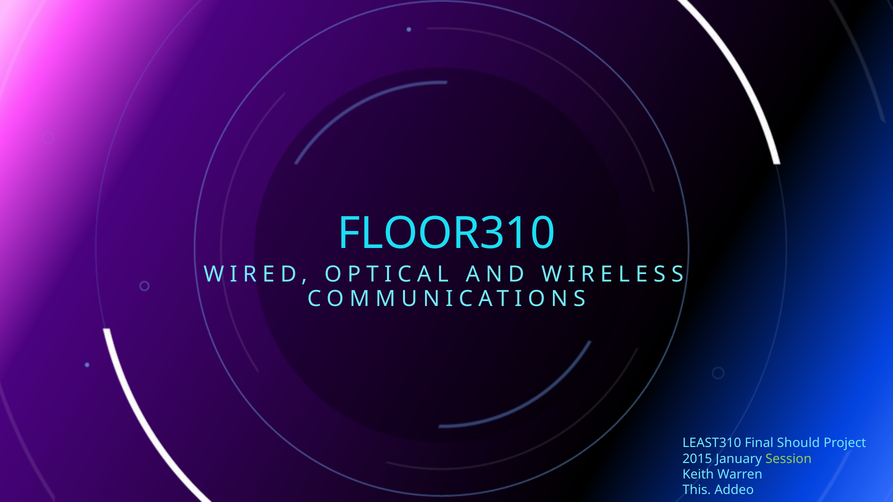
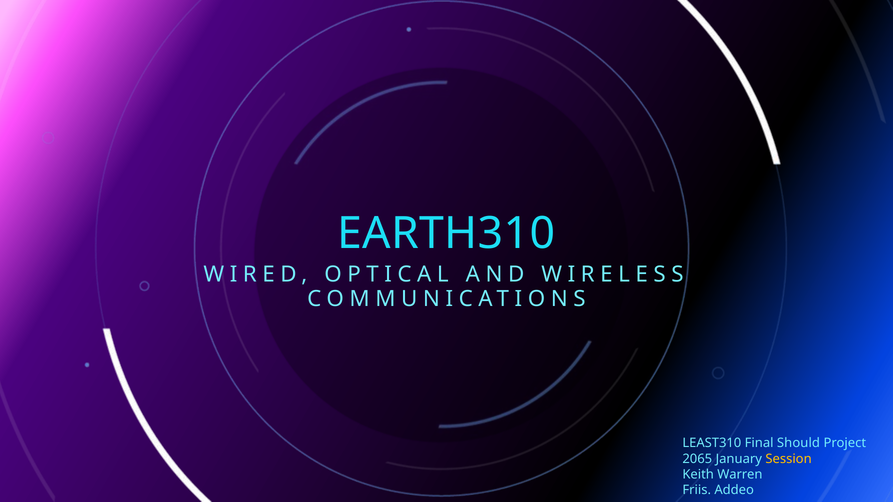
FLOOR310: FLOOR310 -> EARTH310
2015: 2015 -> 2065
Session colour: light green -> yellow
This: This -> Friis
